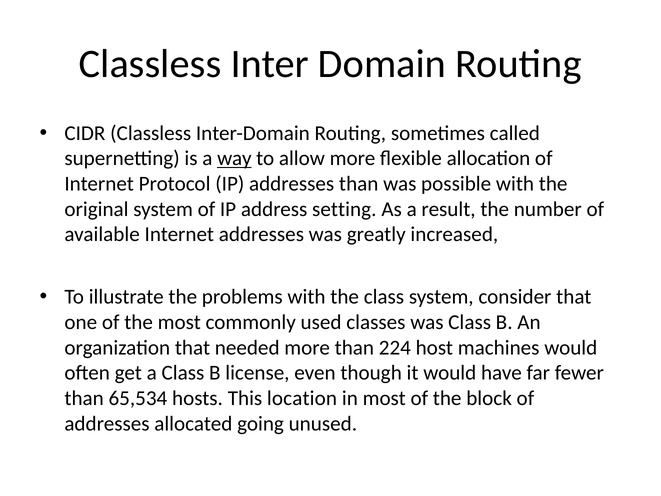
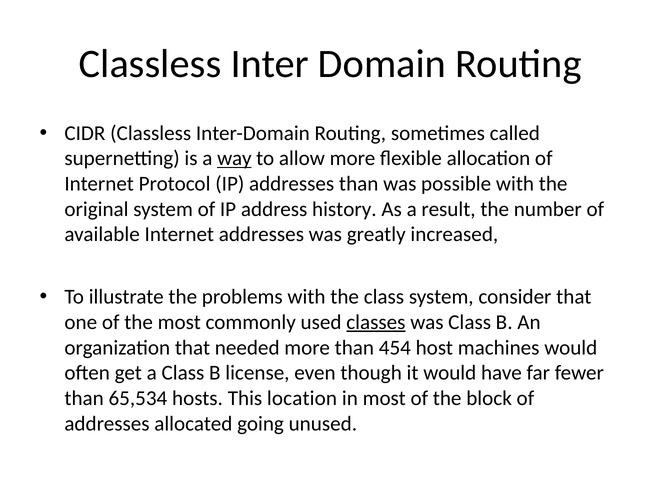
setting: setting -> history
classes underline: none -> present
224: 224 -> 454
